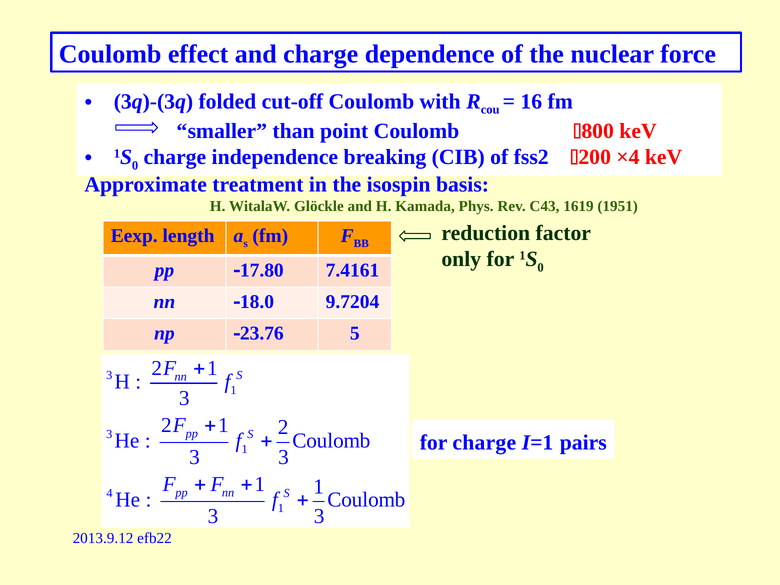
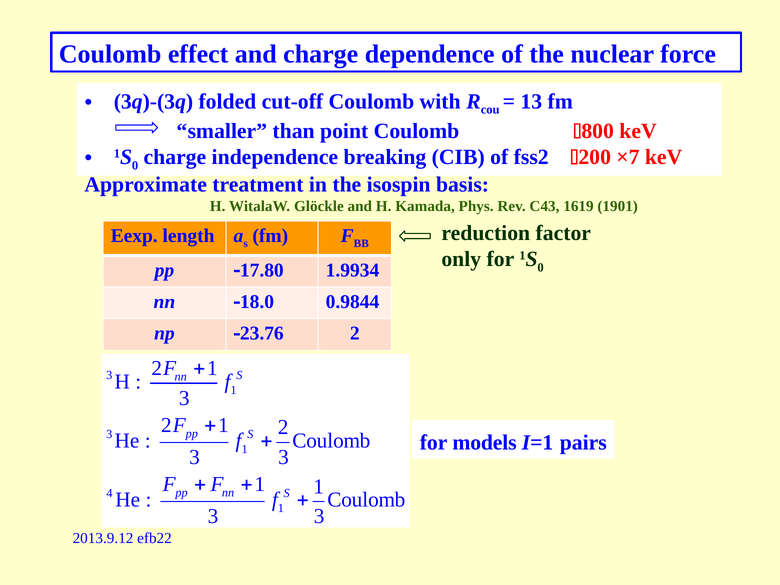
16: 16 -> 13
×4: ×4 -> ×7
1951: 1951 -> 1901
7.4161: 7.4161 -> 1.9934
9.7204: 9.7204 -> 0.9844
23.76 5: 5 -> 2
for charge: charge -> models
